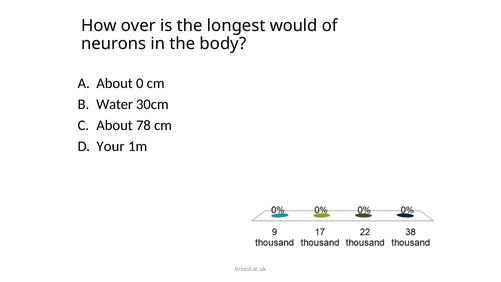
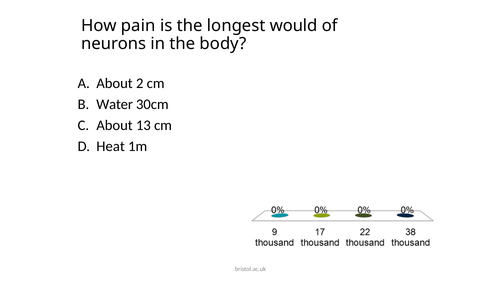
over: over -> pain
0: 0 -> 2
78: 78 -> 13
Your: Your -> Heat
